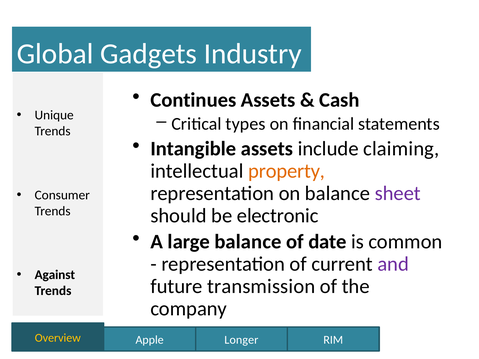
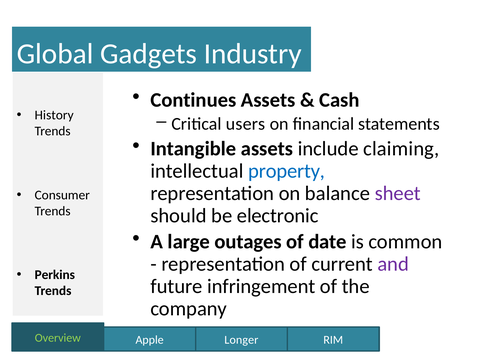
Unique: Unique -> History
types: types -> users
property colour: orange -> blue
large balance: balance -> outages
Against: Against -> Perkins
transmission: transmission -> infringement
Overview colour: yellow -> light green
